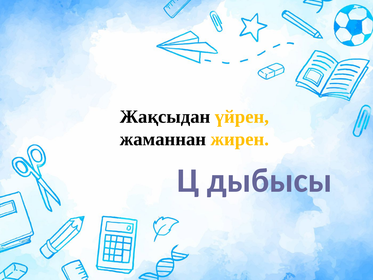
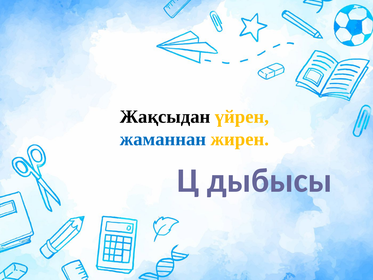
жаманнан colour: black -> blue
